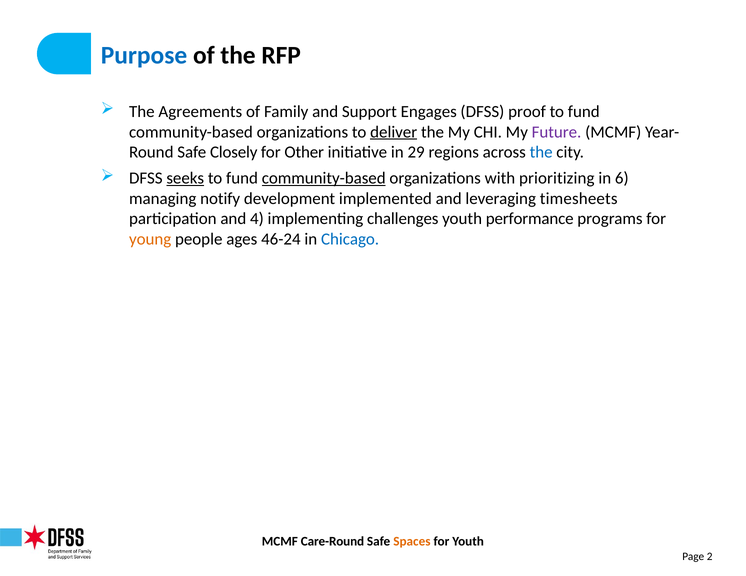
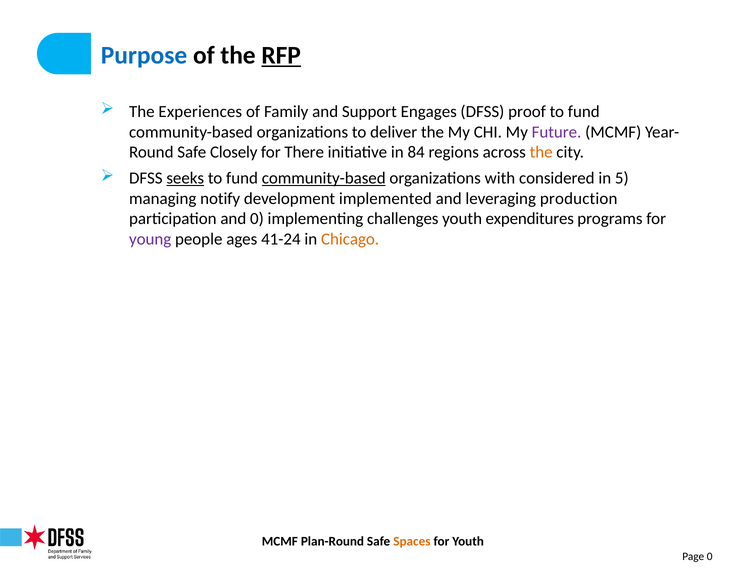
RFP underline: none -> present
Agreements: Agreements -> Experiences
deliver underline: present -> none
Other: Other -> There
29: 29 -> 84
the at (541, 152) colour: blue -> orange
prioritizing: prioritizing -> considered
6: 6 -> 5
timesheets: timesheets -> production
and 4: 4 -> 0
performance: performance -> expenditures
young colour: orange -> purple
46-24: 46-24 -> 41-24
Chicago colour: blue -> orange
Care-Round: Care-Round -> Plan-Round
Page 2: 2 -> 0
